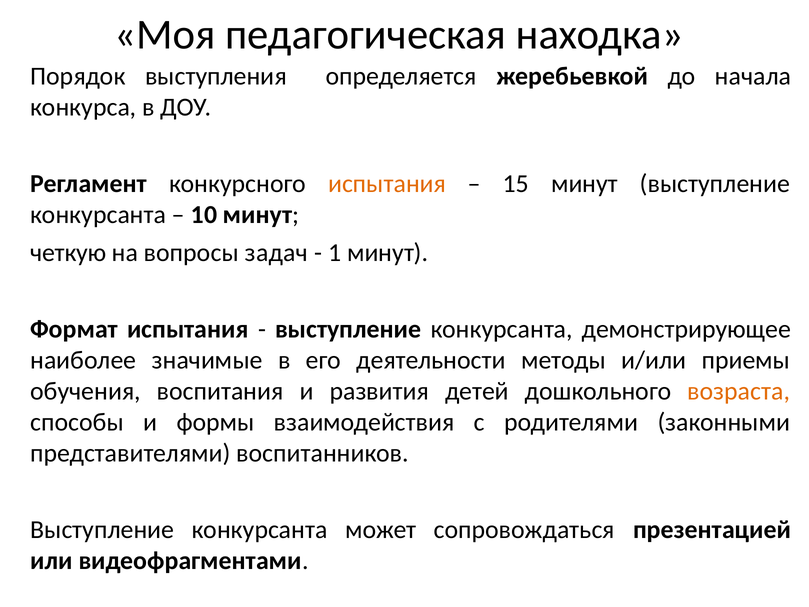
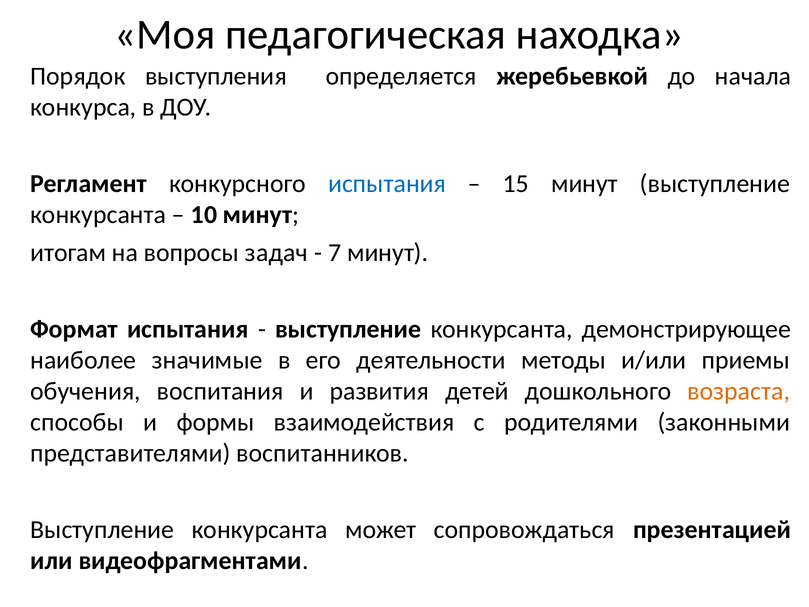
испытания at (387, 184) colour: orange -> blue
четкую: четкую -> итогам
1: 1 -> 7
